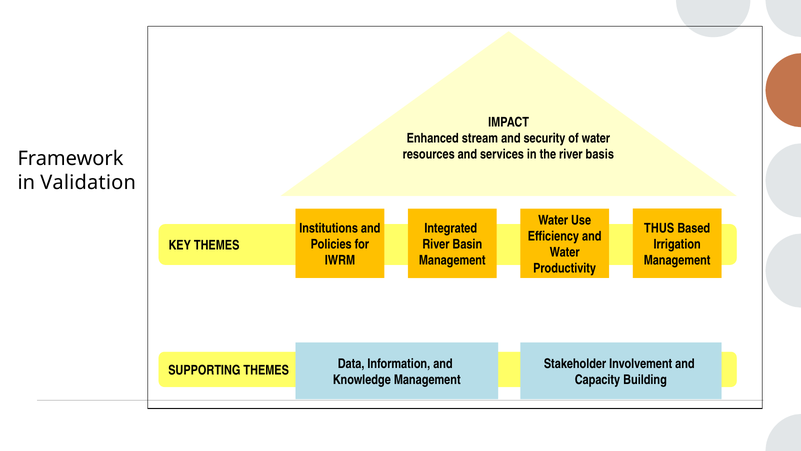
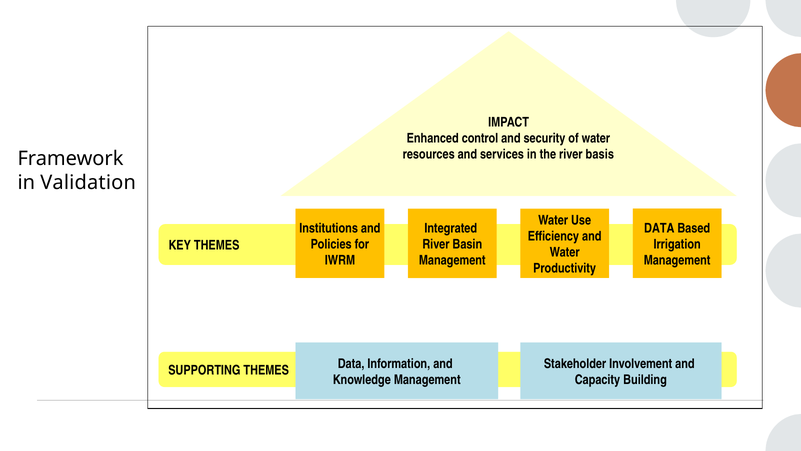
stream: stream -> control
THUS at (659, 228): THUS -> DATA
